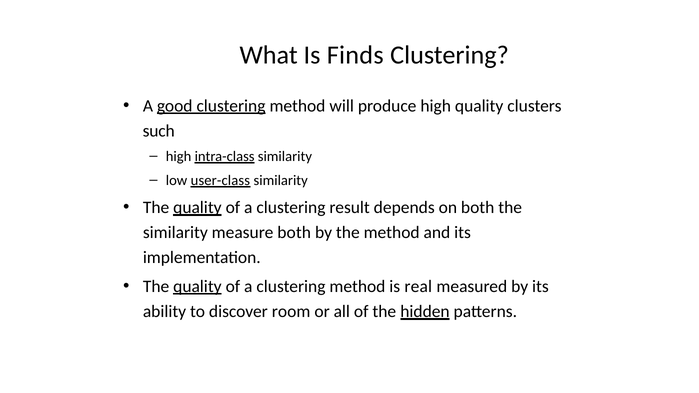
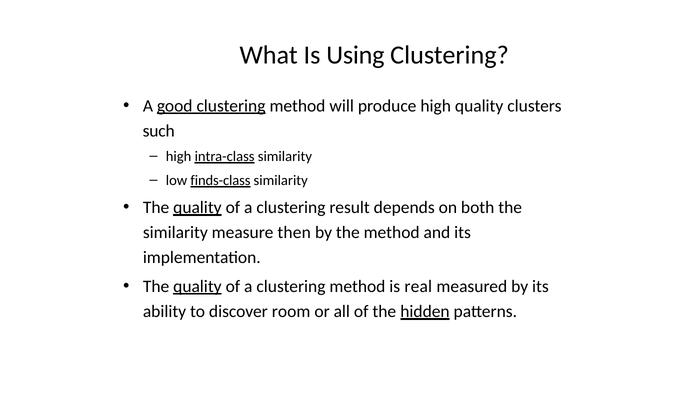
Finds: Finds -> Using
user-class: user-class -> finds-class
measure both: both -> then
